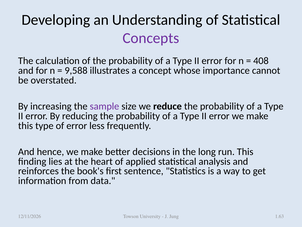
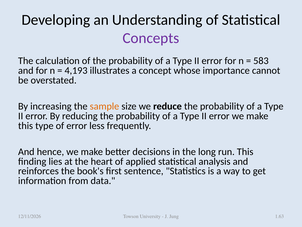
408: 408 -> 583
9,588: 9,588 -> 4,193
sample colour: purple -> orange
